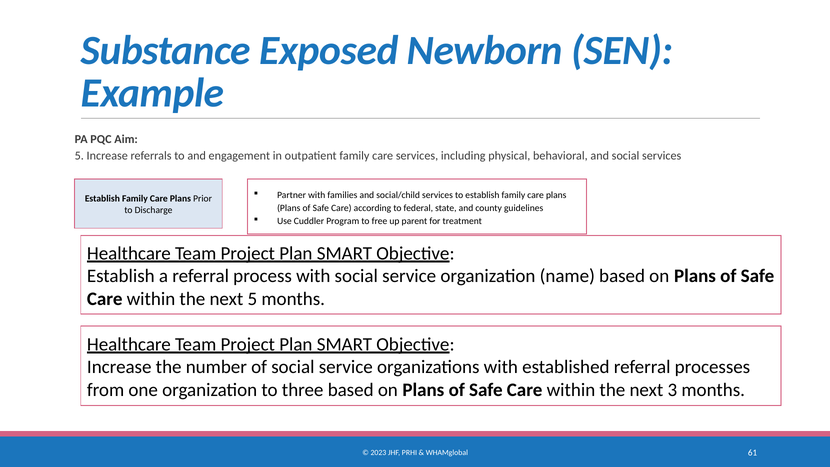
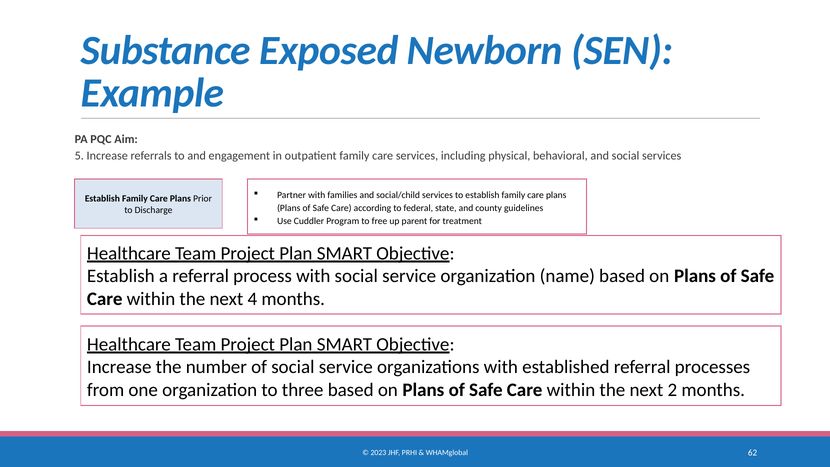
next 5: 5 -> 4
3: 3 -> 2
61: 61 -> 62
